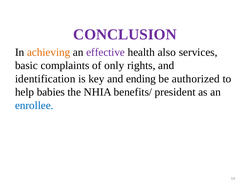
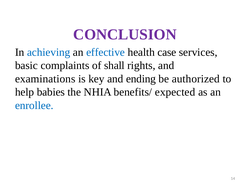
achieving colour: orange -> blue
effective colour: purple -> blue
also: also -> case
only: only -> shall
identification: identification -> examinations
president: president -> expected
